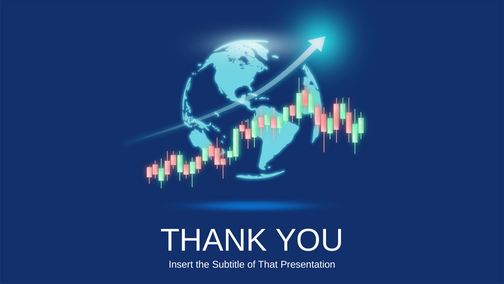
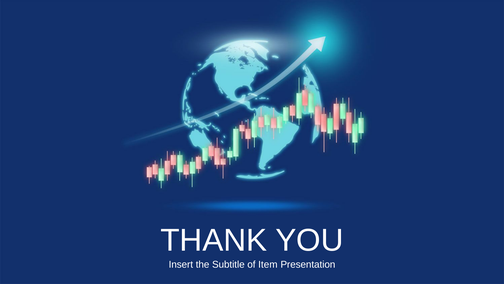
That: That -> Item
